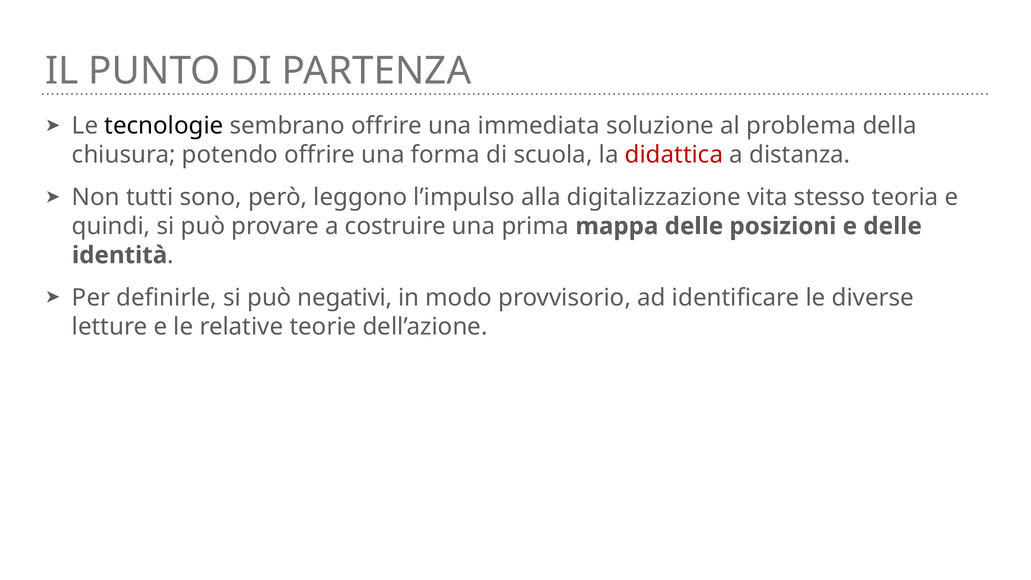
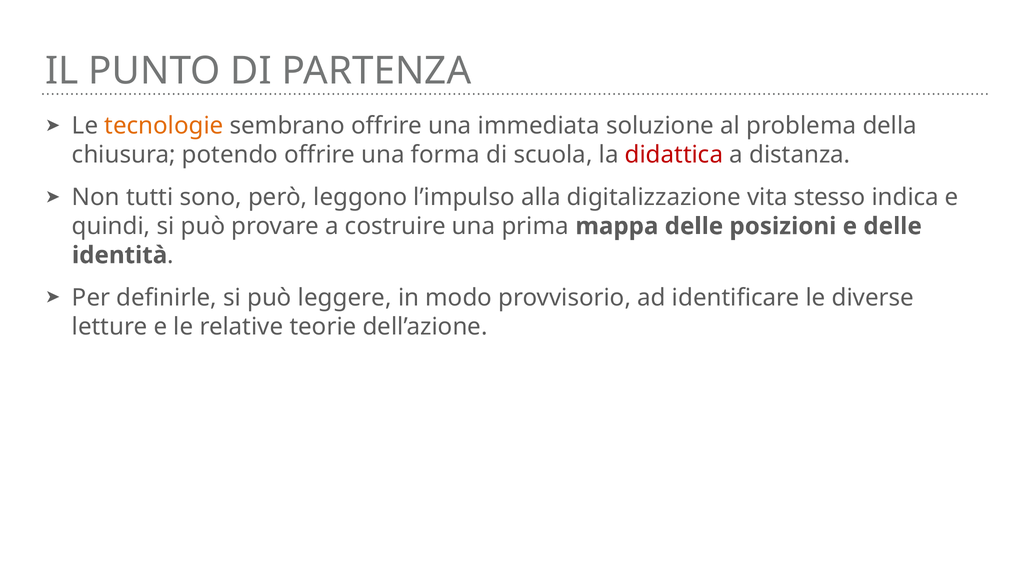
tecnologie colour: black -> orange
teoria: teoria -> indica
negativi: negativi -> leggere
